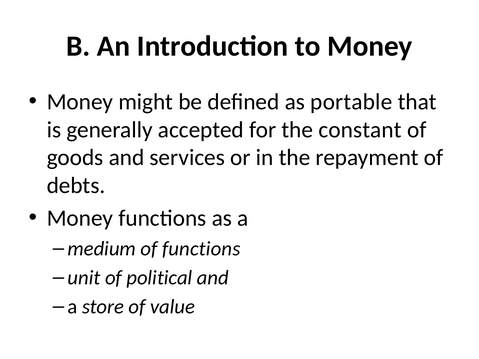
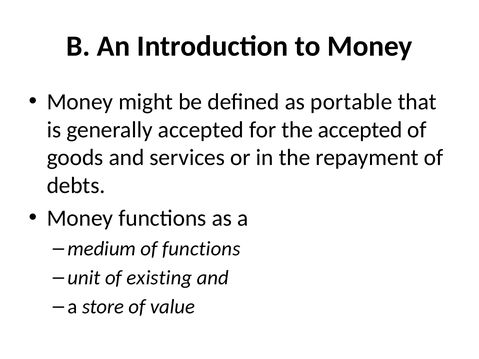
the constant: constant -> accepted
political: political -> existing
